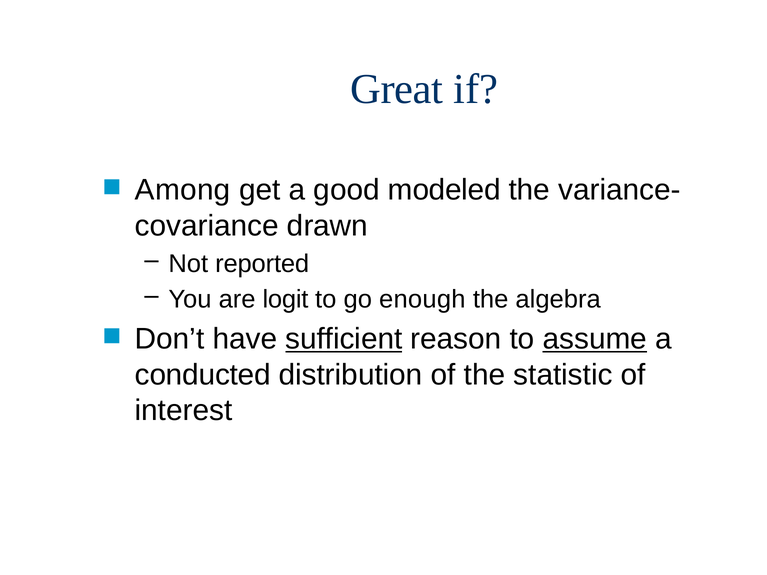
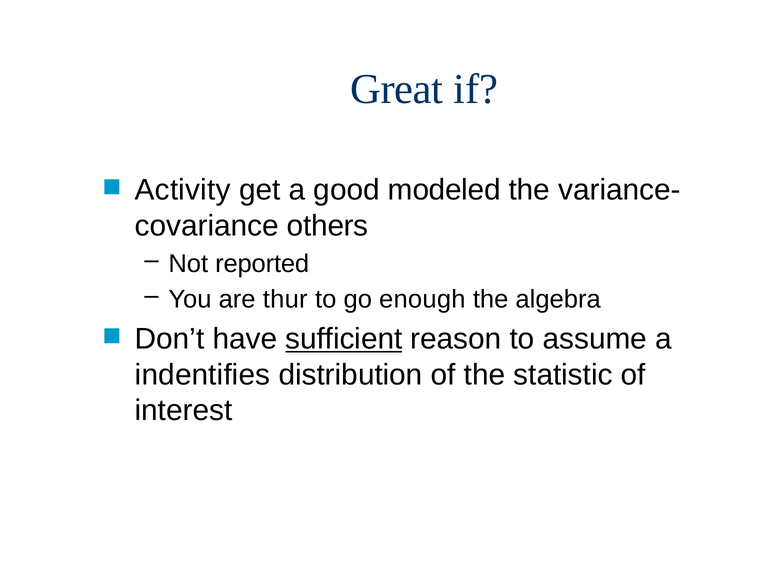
Among: Among -> Activity
drawn: drawn -> others
logit: logit -> thur
assume underline: present -> none
conducted: conducted -> indentifies
